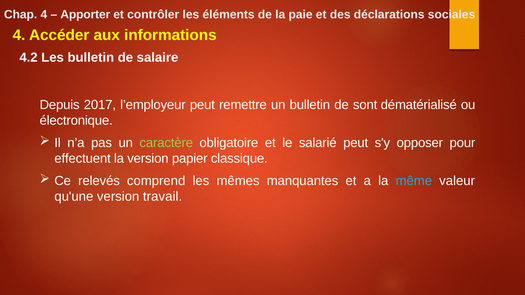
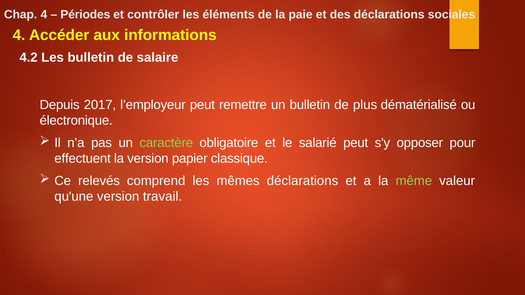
Apporter: Apporter -> Périodes
sont: sont -> plus
mêmes manquantes: manquantes -> déclarations
même colour: light blue -> light green
